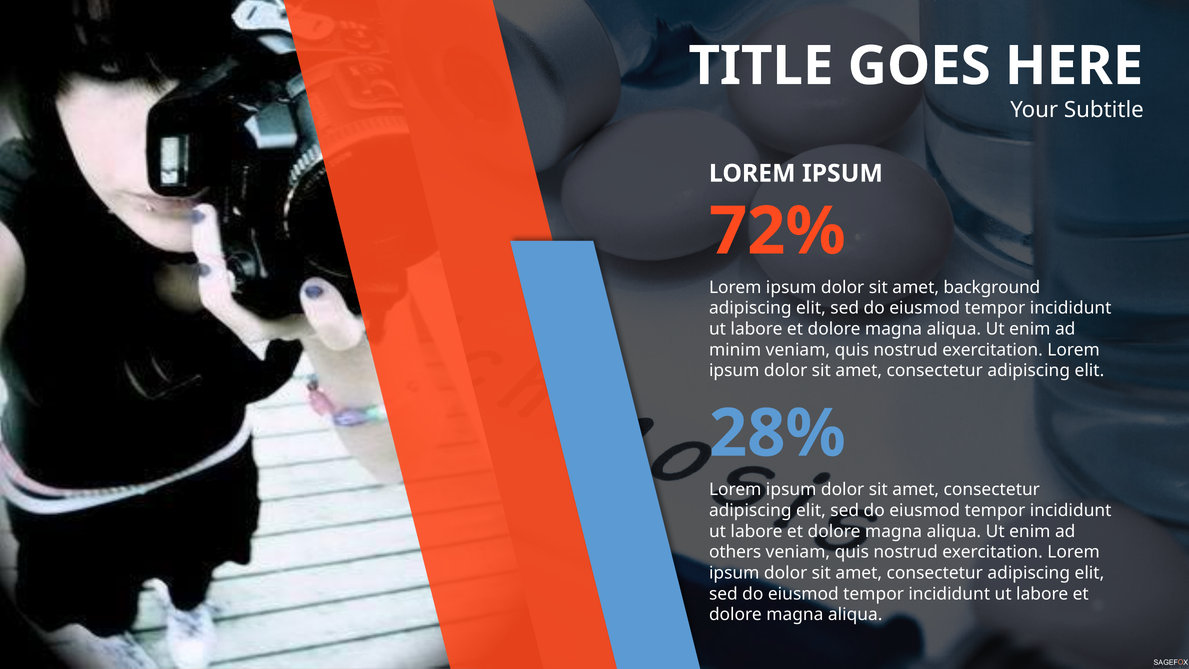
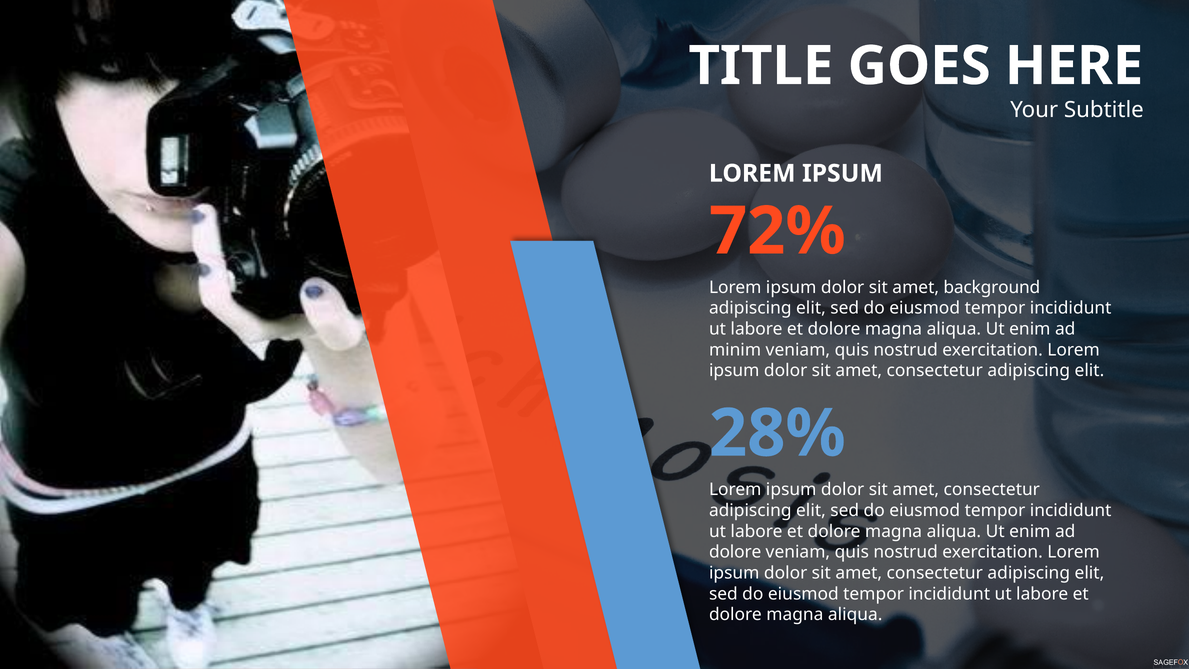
others at (735, 552): others -> dolore
